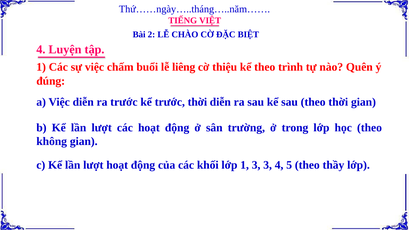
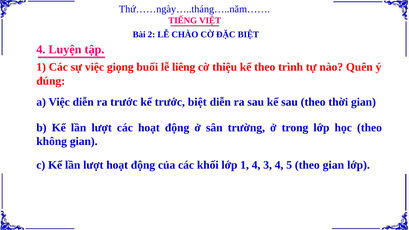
chấm: chấm -> giọng
trước thời: thời -> biệt
1 3: 3 -> 4
theo thầy: thầy -> gian
